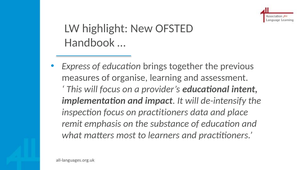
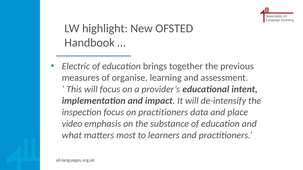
Express: Express -> Electric
remit: remit -> video
